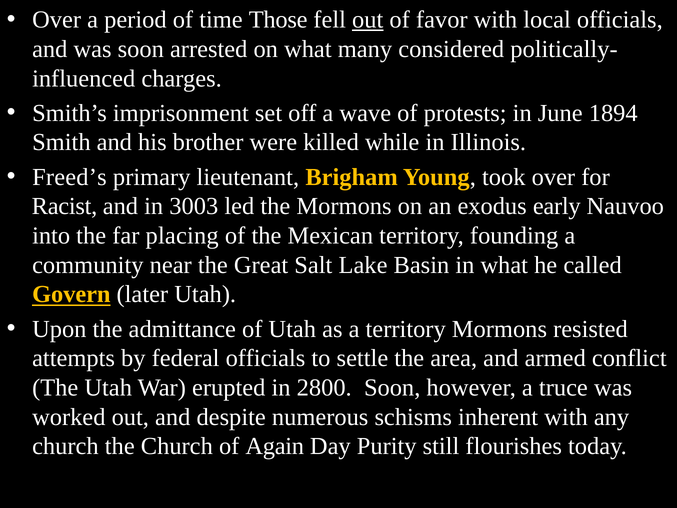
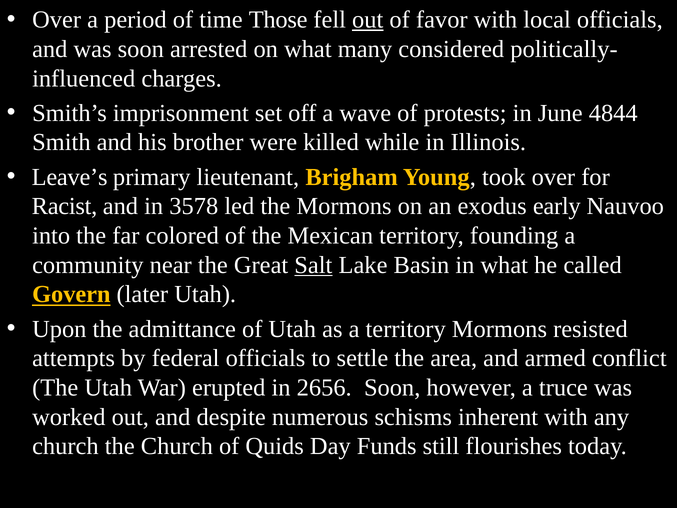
1894: 1894 -> 4844
Freed’s: Freed’s -> Leave’s
3003: 3003 -> 3578
placing: placing -> colored
Salt underline: none -> present
2800: 2800 -> 2656
Again: Again -> Quids
Purity: Purity -> Funds
